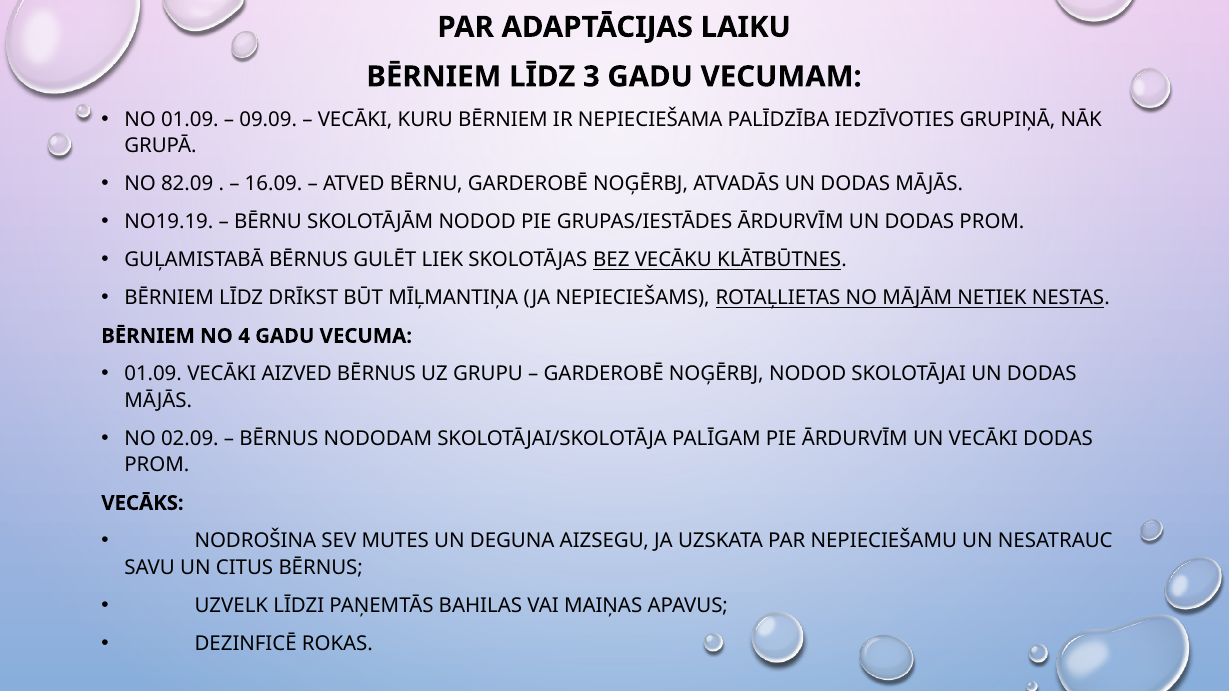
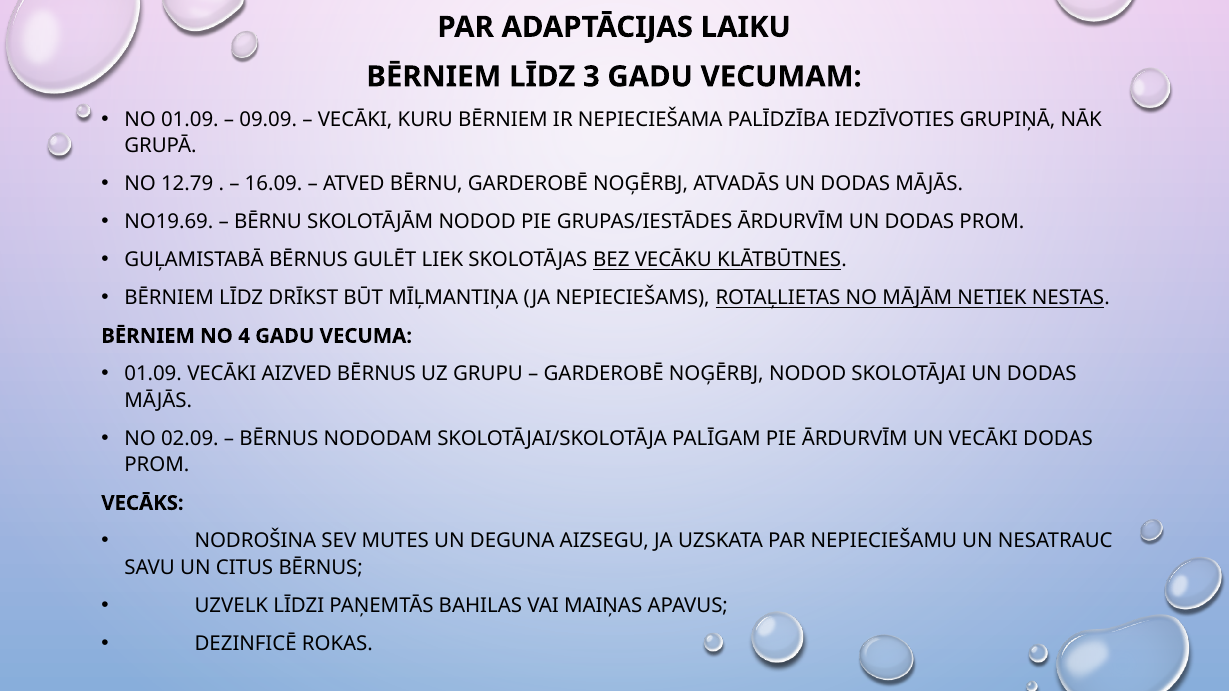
82.09: 82.09 -> 12.79
NO19.19: NO19.19 -> NO19.69
